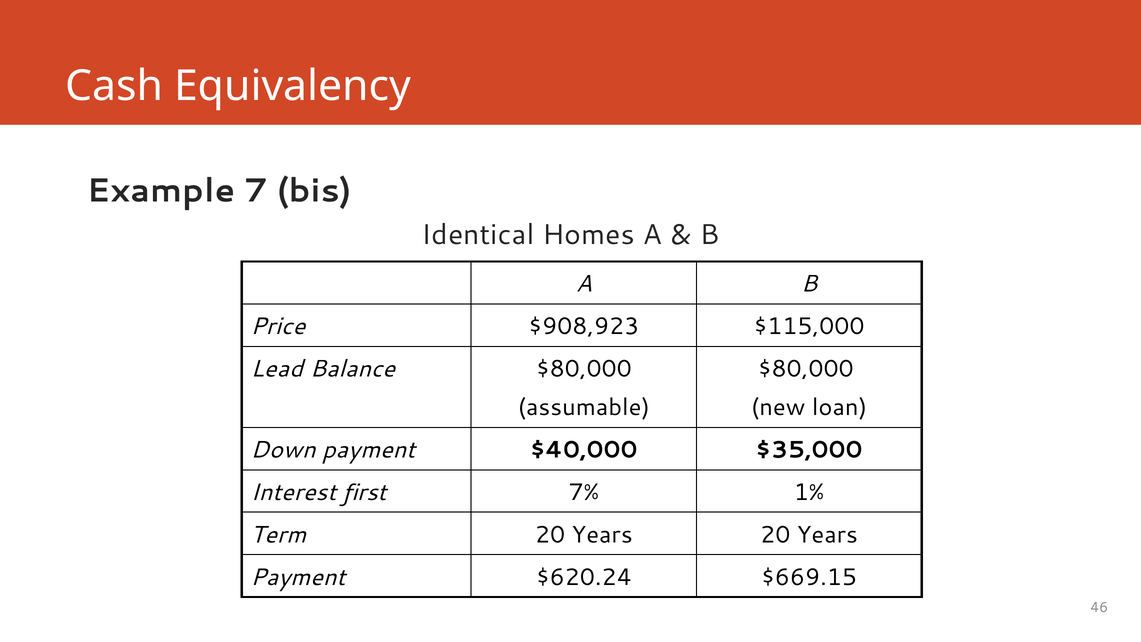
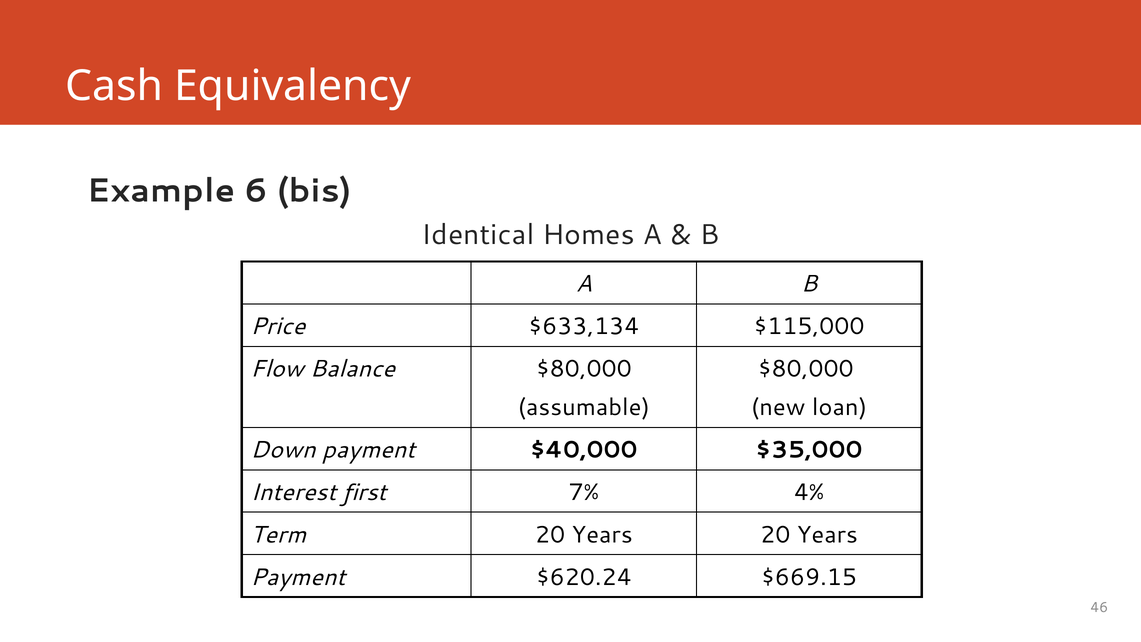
7: 7 -> 6
$908,923: $908,923 -> $633,134
Lead: Lead -> Flow
1%: 1% -> 4%
